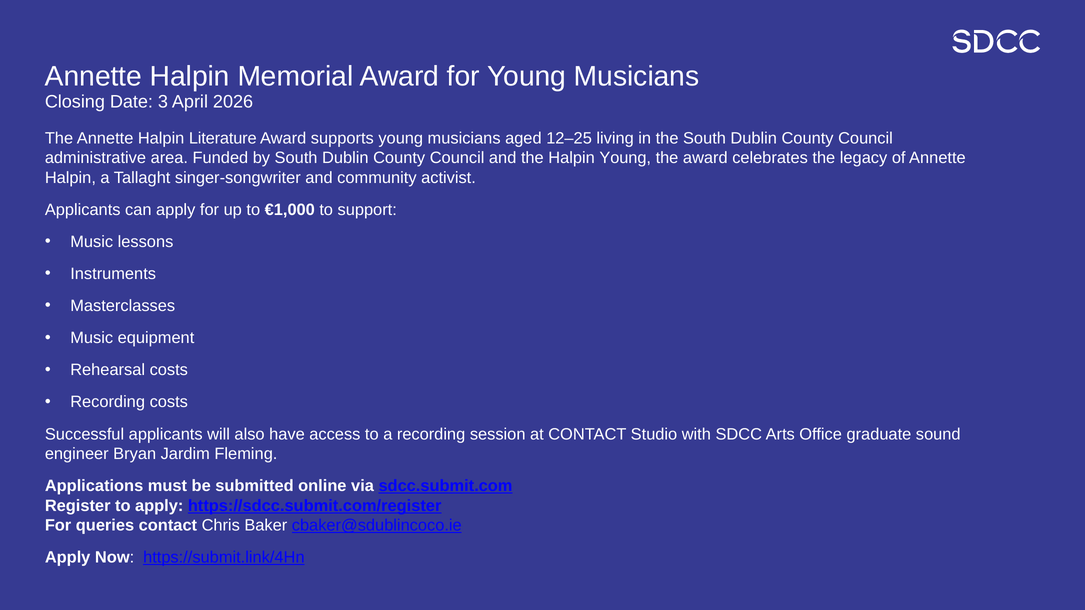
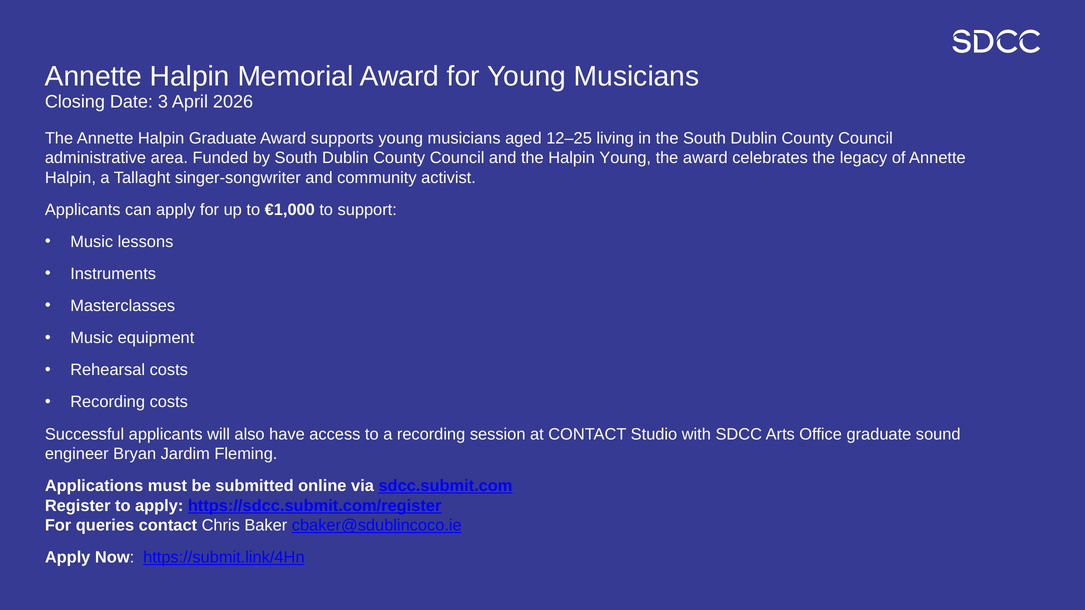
Halpin Literature: Literature -> Graduate
